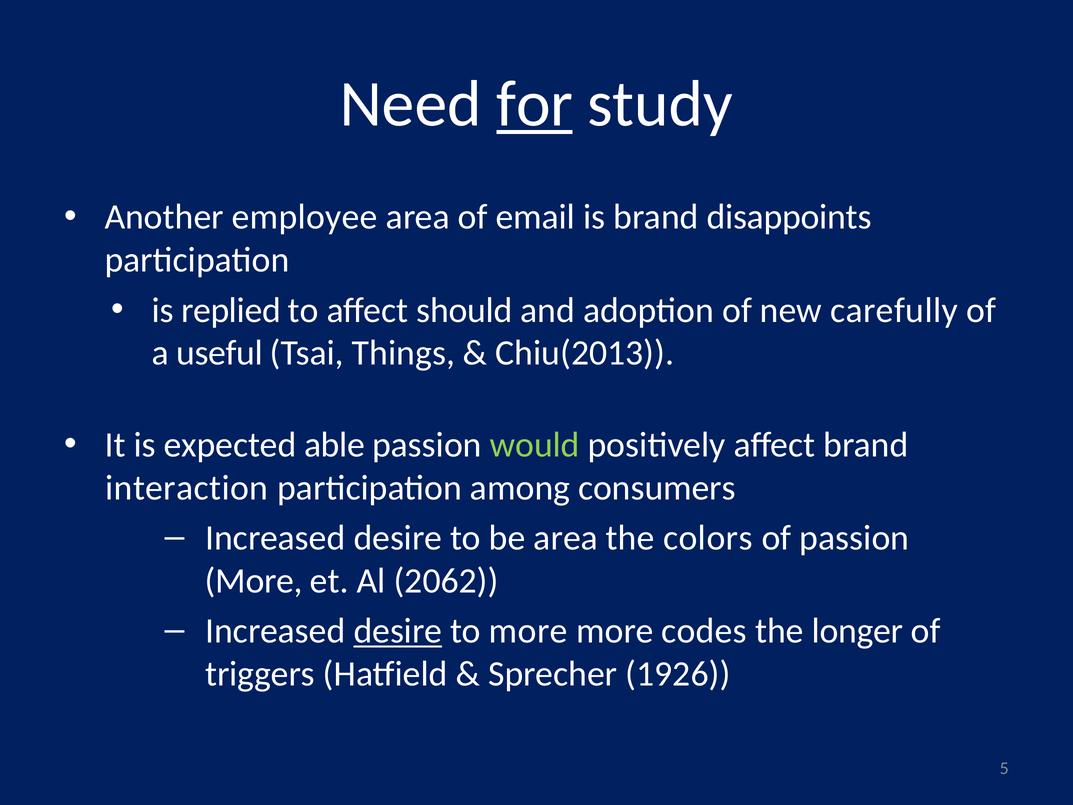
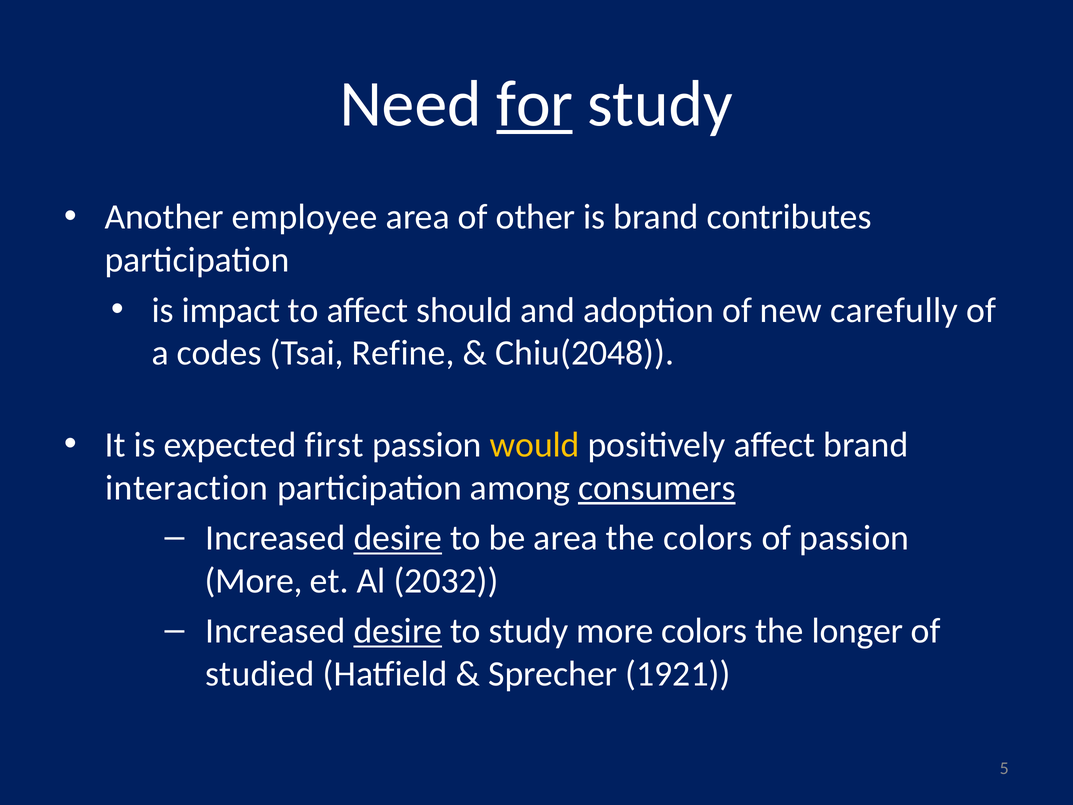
email: email -> other
disappoints: disappoints -> contributes
replied: replied -> impact
useful: useful -> codes
Things: Things -> Refine
Chiu(2013: Chiu(2013 -> Chiu(2048
able: able -> first
would colour: light green -> yellow
consumers underline: none -> present
desire at (398, 538) underline: none -> present
2062: 2062 -> 2032
to more: more -> study
more codes: codes -> colors
triggers: triggers -> studied
1926: 1926 -> 1921
